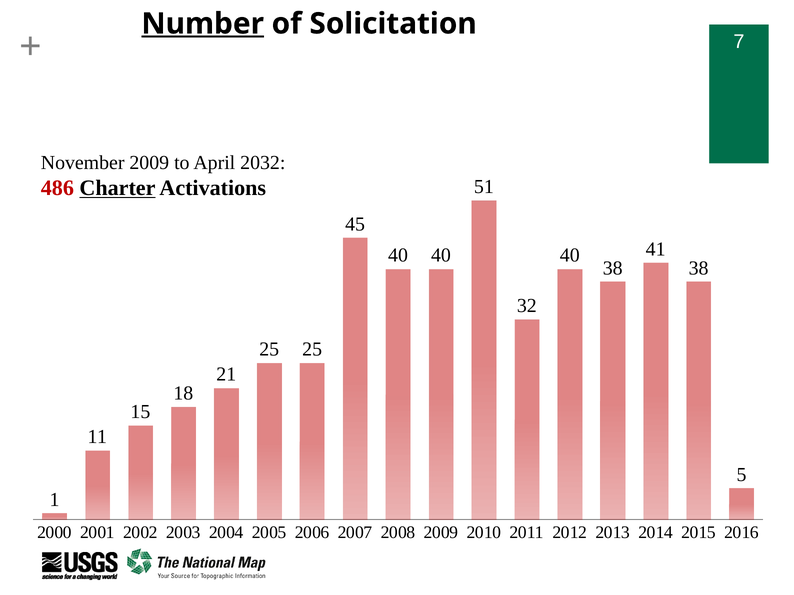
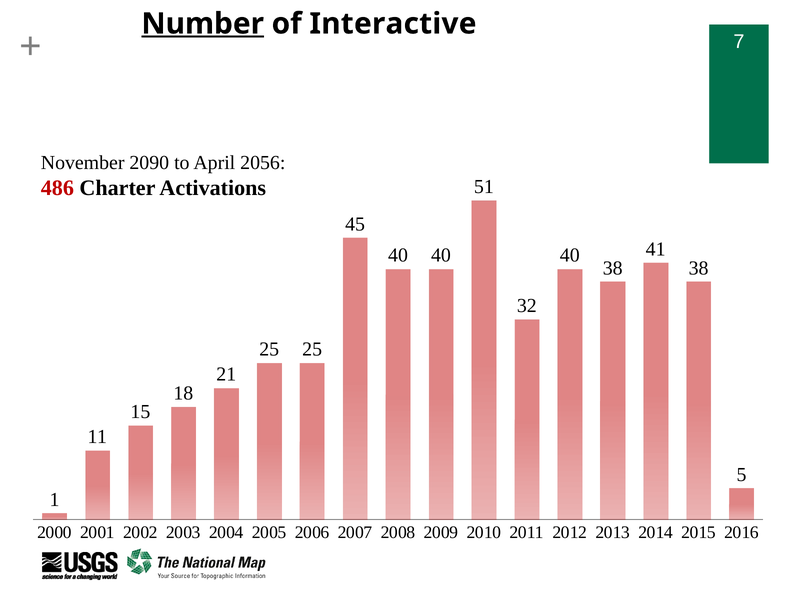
Solicitation: Solicitation -> Interactive
November 2009: 2009 -> 2090
2032: 2032 -> 2056
Charter underline: present -> none
